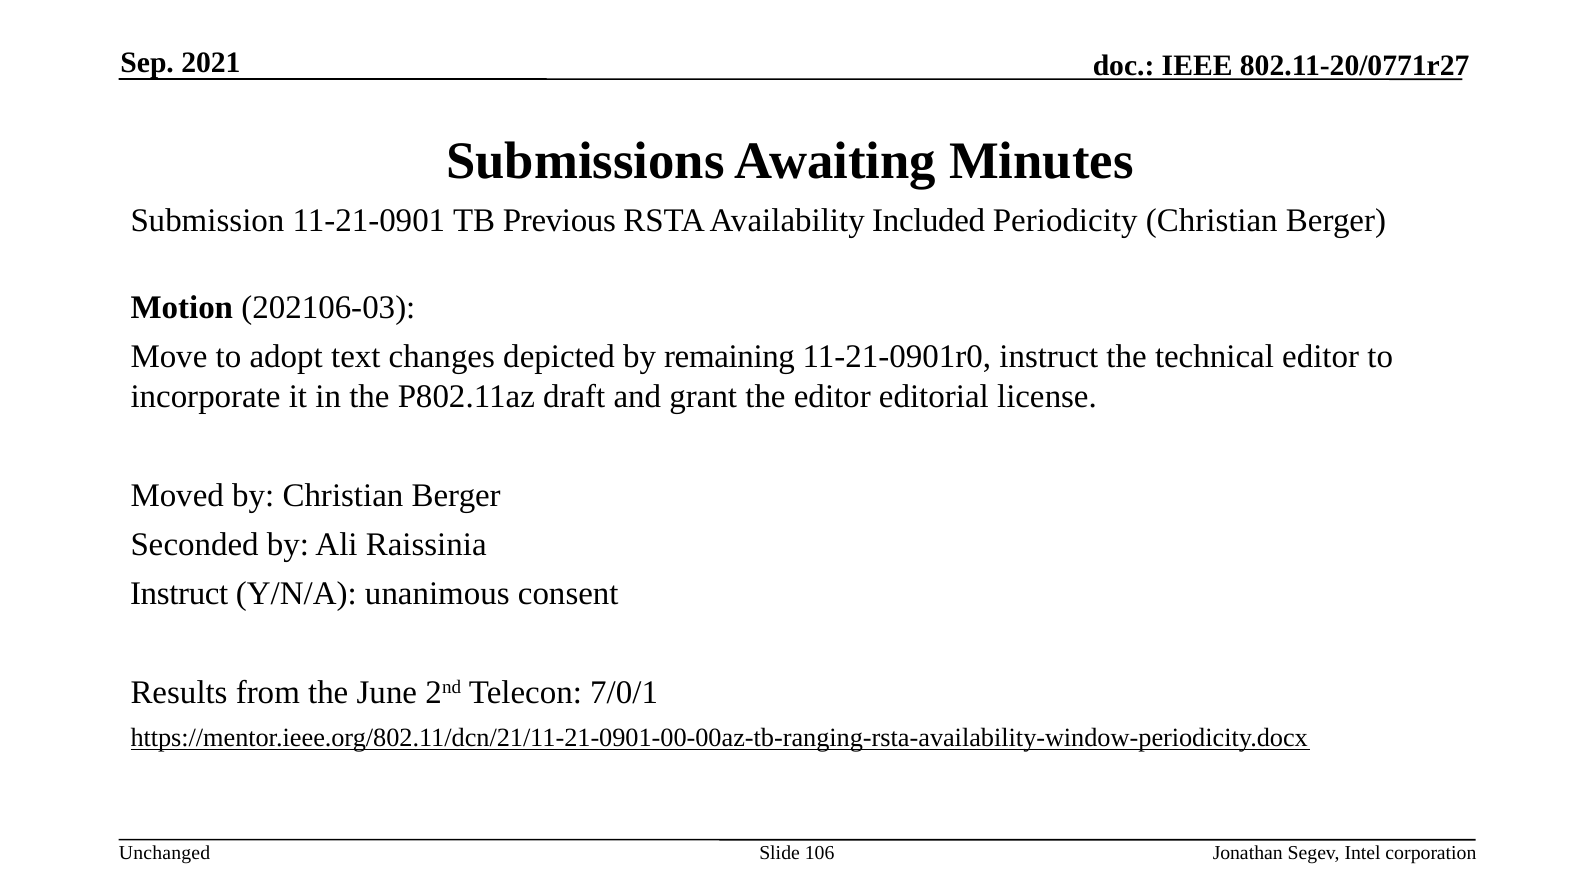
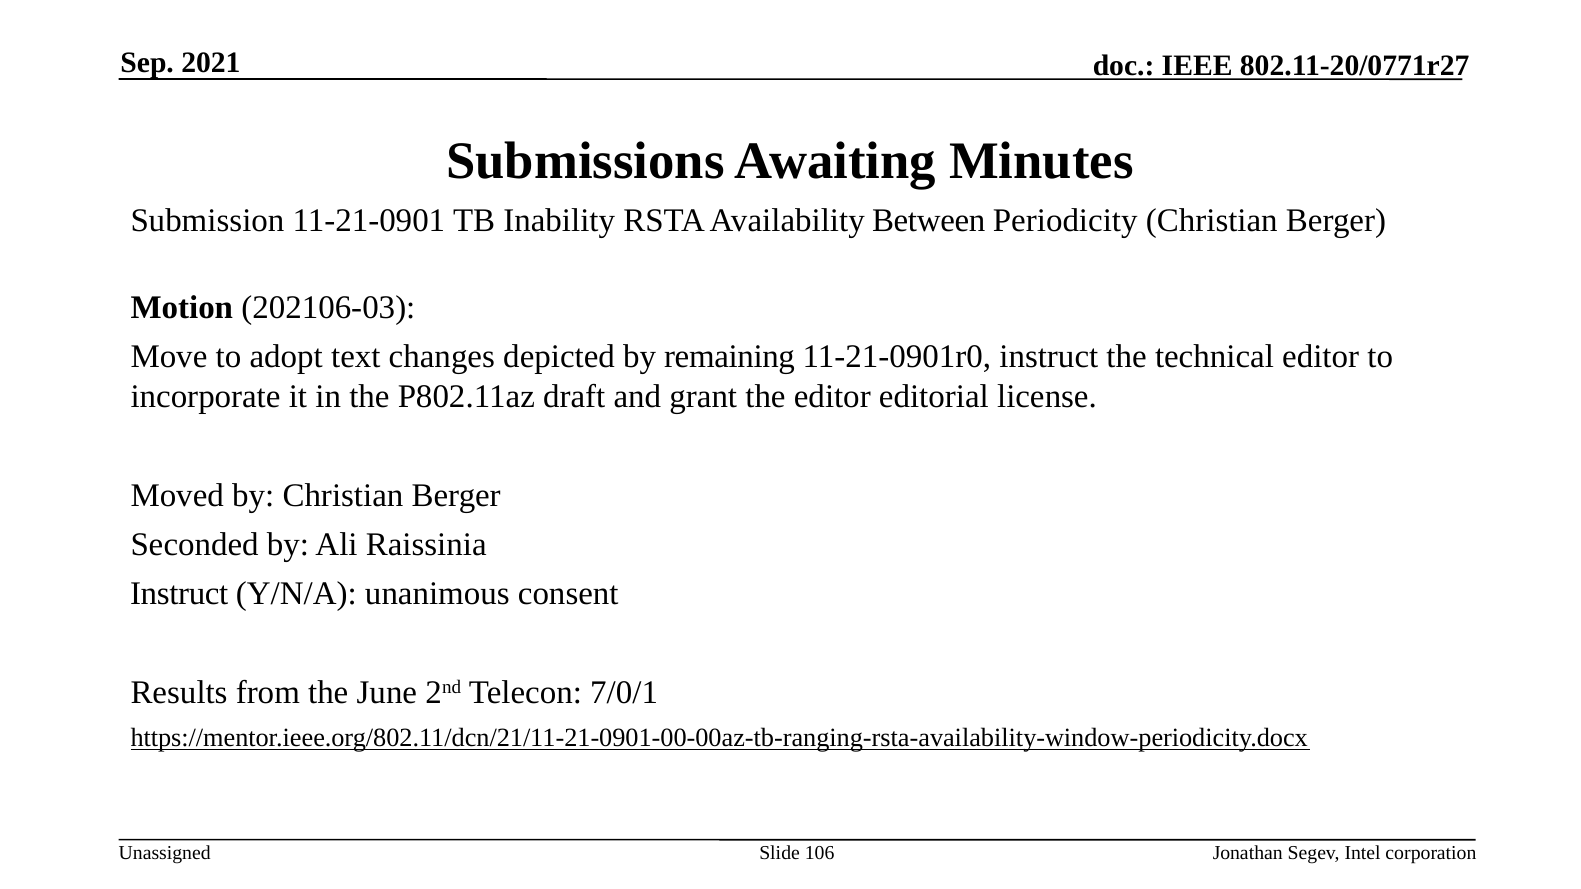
Previous: Previous -> Inability
Included: Included -> Between
Unchanged: Unchanged -> Unassigned
